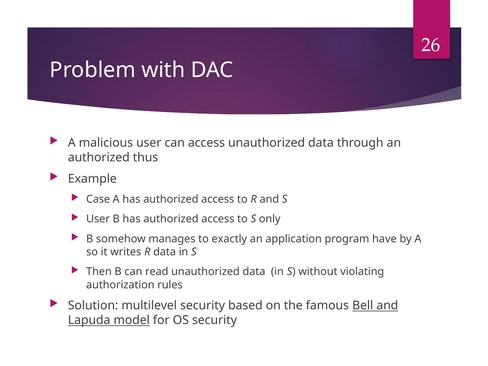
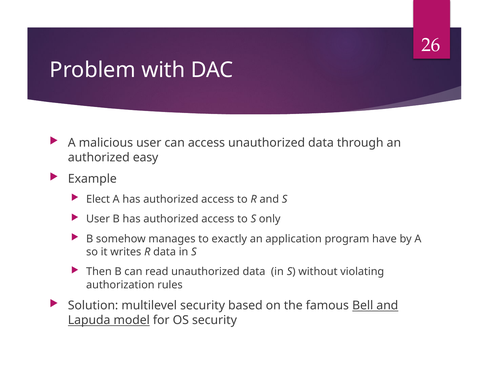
thus: thus -> easy
Case: Case -> Elect
